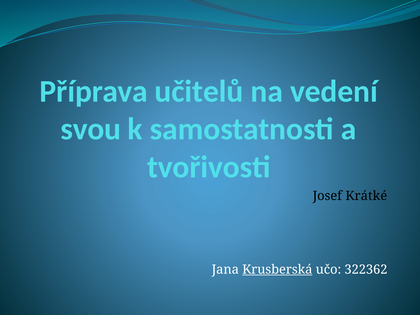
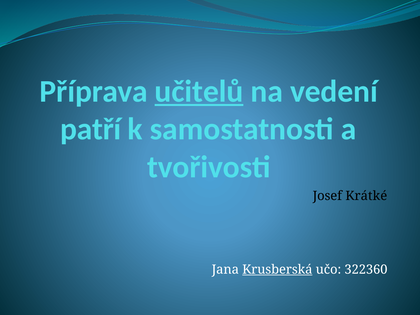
učitelů underline: none -> present
svou: svou -> patří
322362: 322362 -> 322360
